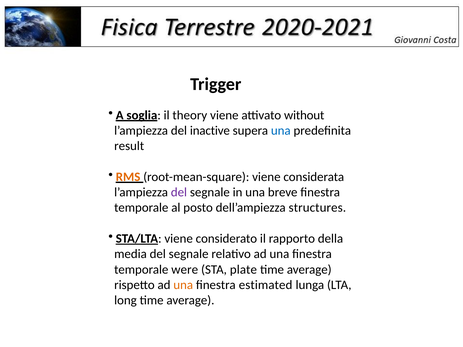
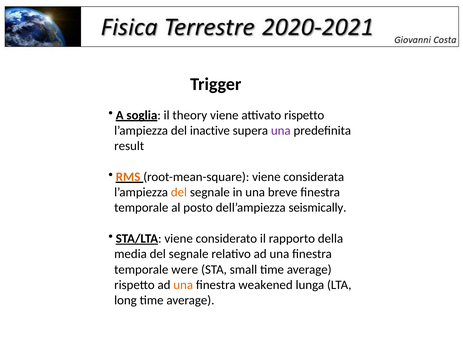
attivato without: without -> rispetto
una at (281, 131) colour: blue -> purple
del at (179, 192) colour: purple -> orange
structures: structures -> seismically
plate: plate -> small
estimated: estimated -> weakened
